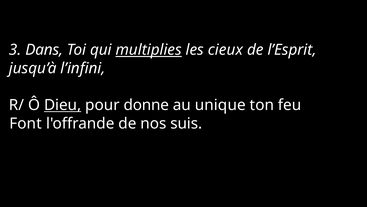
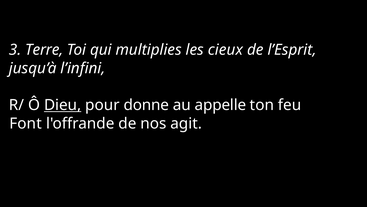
Dans: Dans -> Terre
multiplies underline: present -> none
unique: unique -> appelle
suis: suis -> agit
